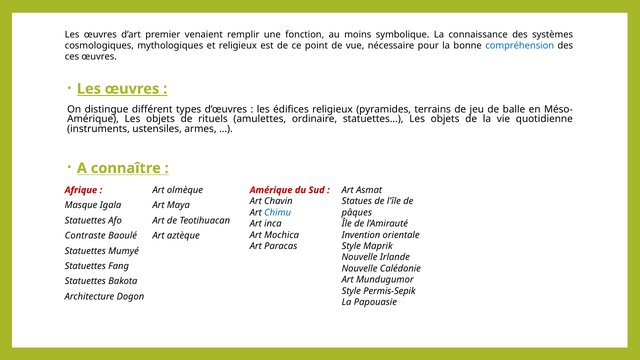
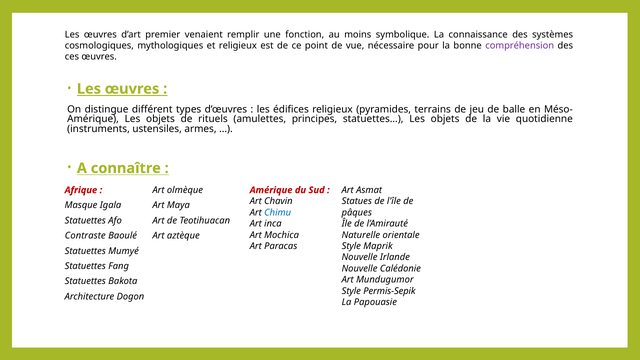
compréhension colour: blue -> purple
ordinaire: ordinaire -> principes
Invention: Invention -> Naturelle
